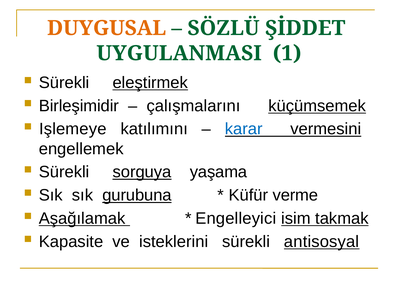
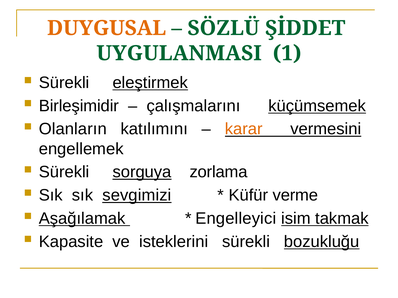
Işlemeye: Işlemeye -> Olanların
karar colour: blue -> orange
yaşama: yaşama -> zorlama
gurubuna: gurubuna -> sevgimizi
antisosyal: antisosyal -> bozukluğu
